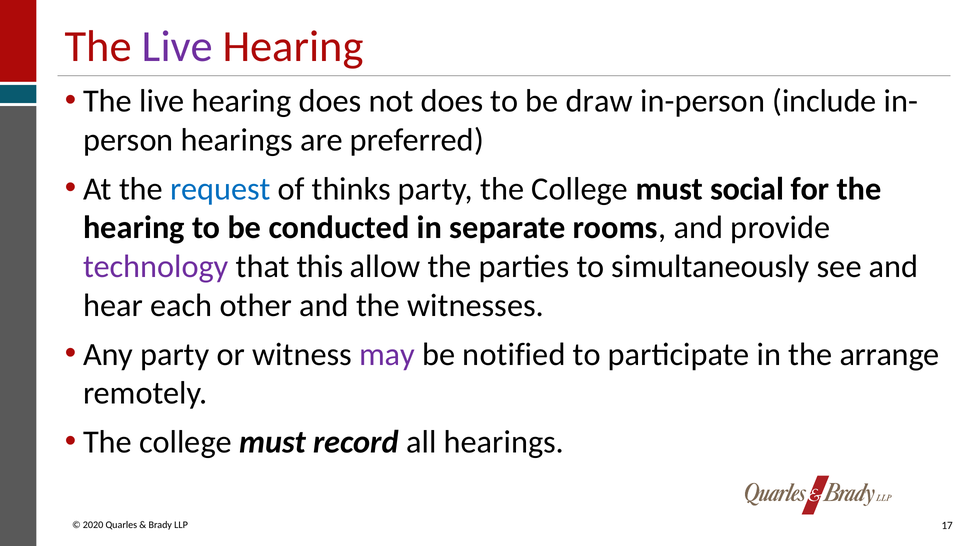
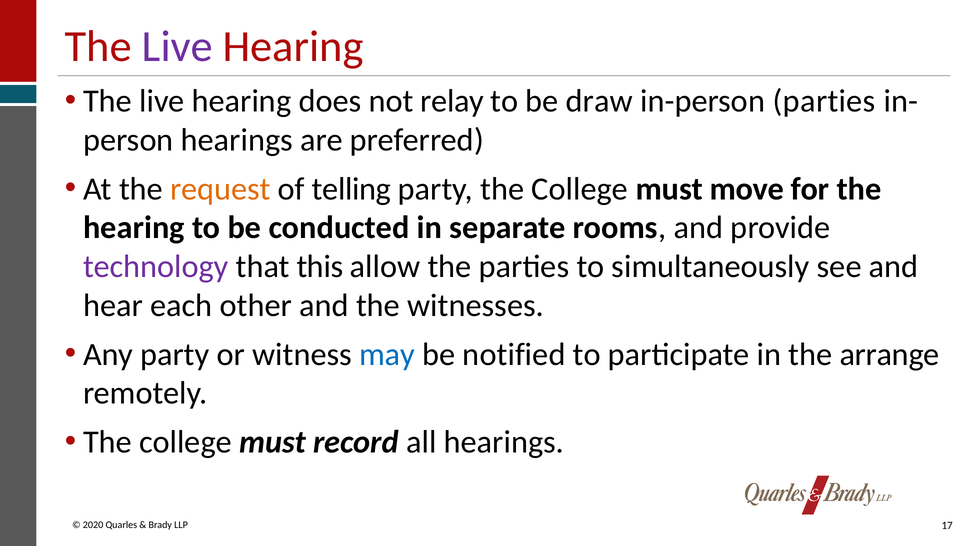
not does: does -> relay
in-person include: include -> parties
request colour: blue -> orange
thinks: thinks -> telling
social: social -> move
may colour: purple -> blue
